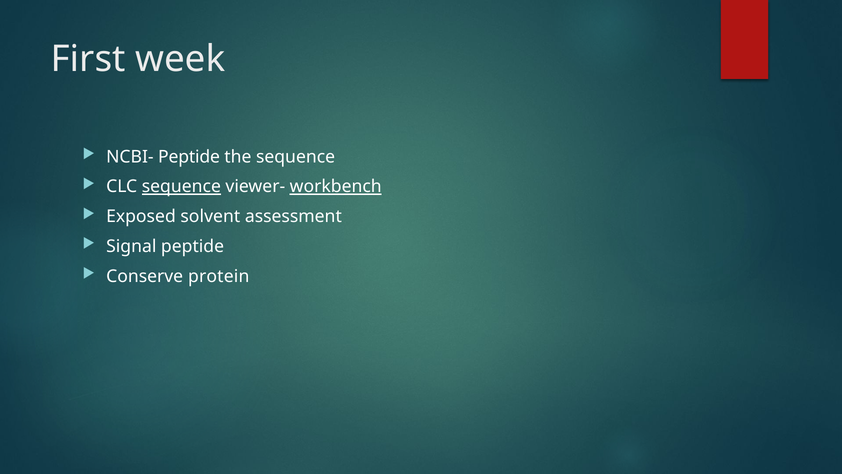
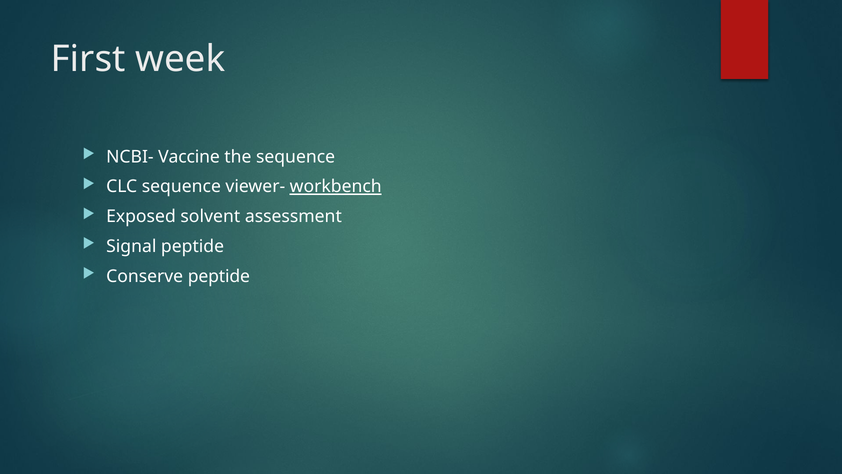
NCBI- Peptide: Peptide -> Vaccine
sequence at (181, 187) underline: present -> none
Conserve protein: protein -> peptide
